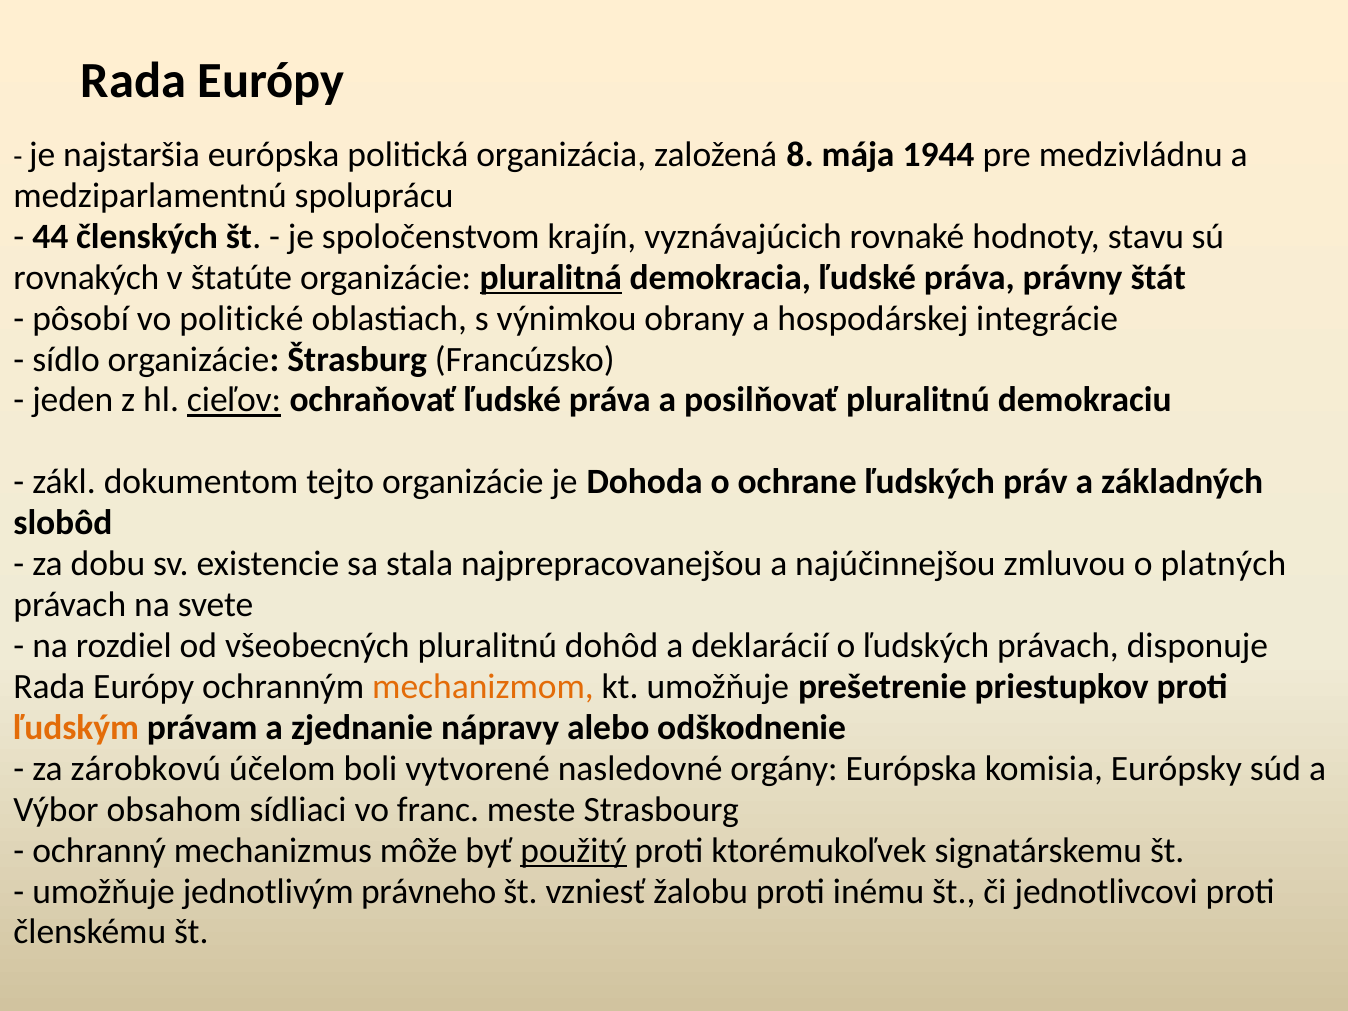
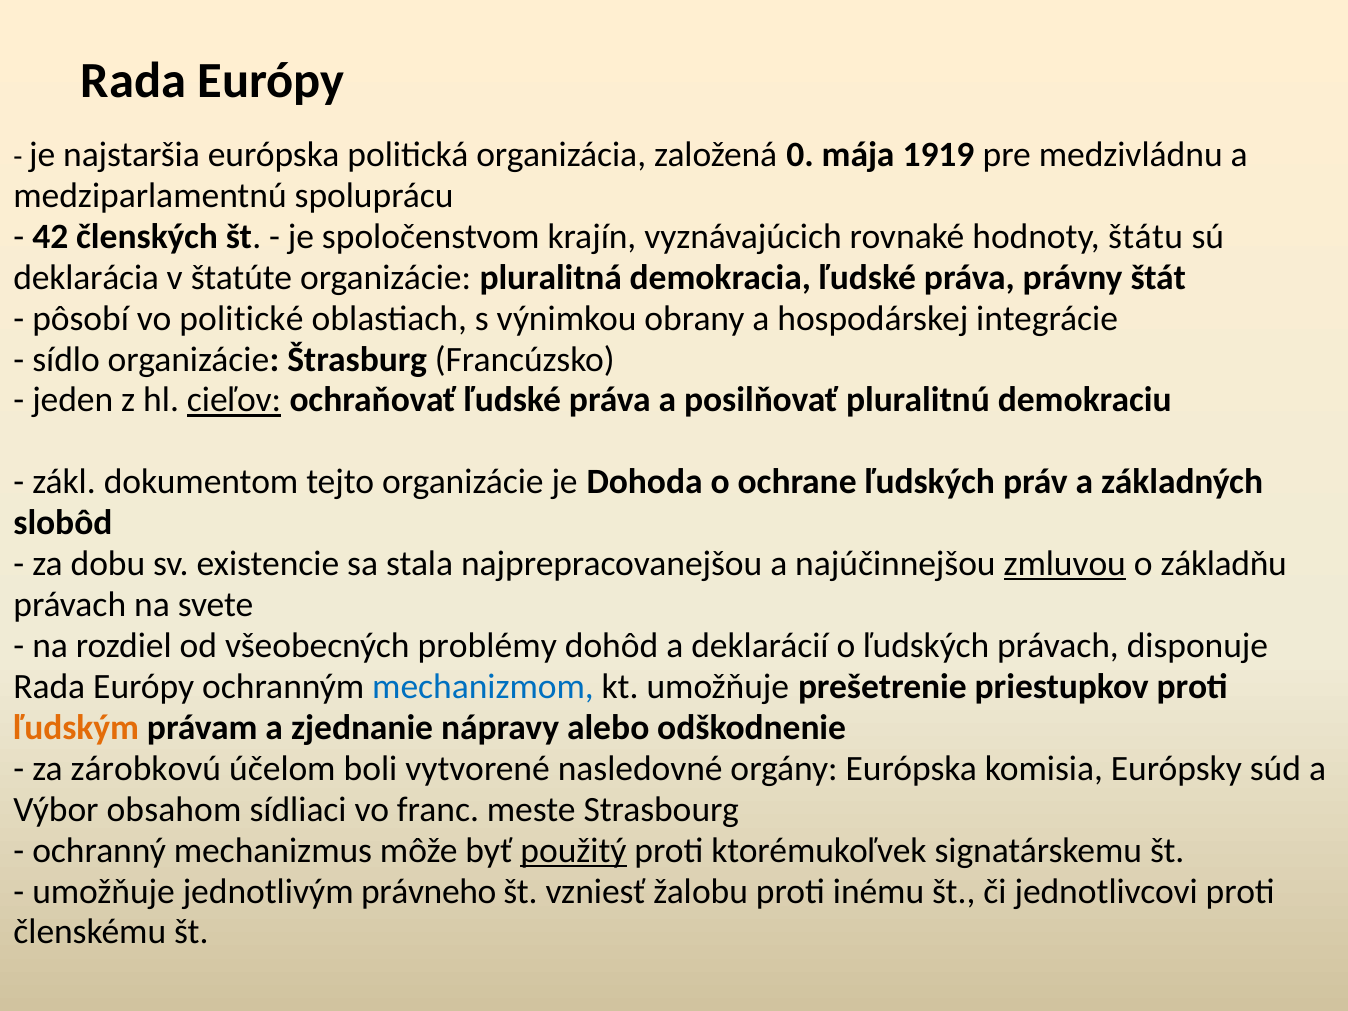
8: 8 -> 0
1944: 1944 -> 1919
44: 44 -> 42
stavu: stavu -> štátu
rovnakých: rovnakých -> deklarácia
pluralitná underline: present -> none
zmluvou underline: none -> present
platných: platných -> základňu
všeobecných pluralitnú: pluralitnú -> problémy
mechanizmom colour: orange -> blue
